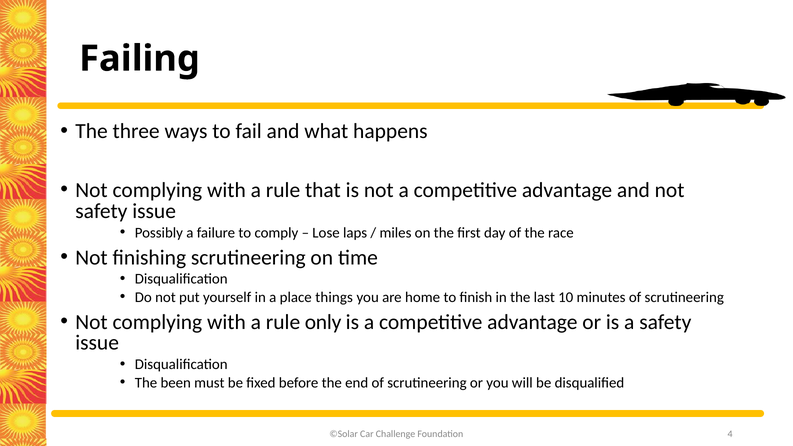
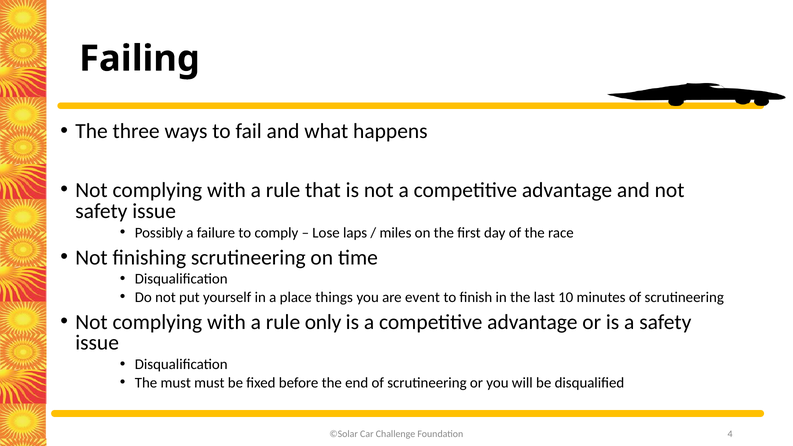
home: home -> event
The been: been -> must
